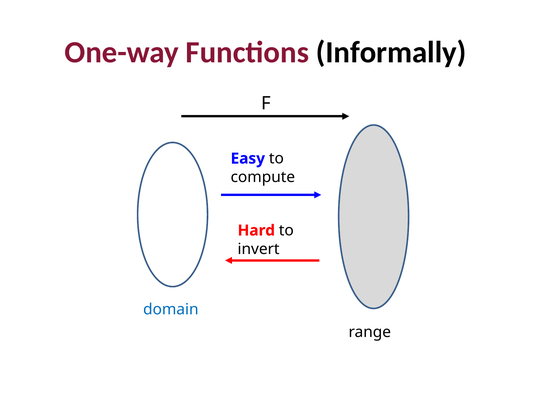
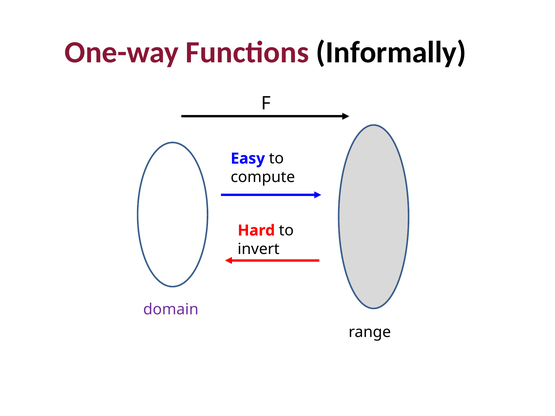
domain colour: blue -> purple
